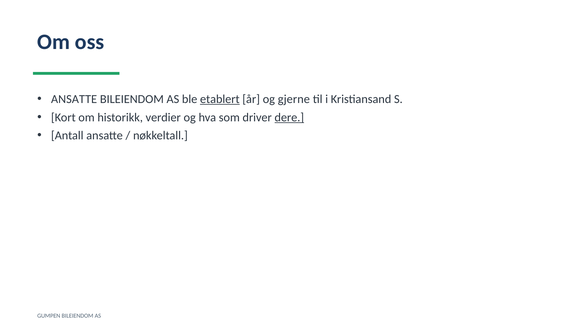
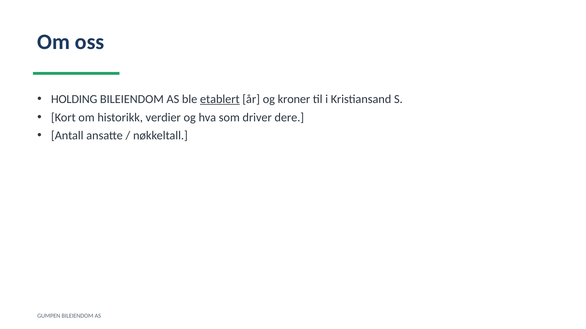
ANSATTE at (74, 99): ANSATTE -> HOLDING
gjerne: gjerne -> kroner
dere underline: present -> none
